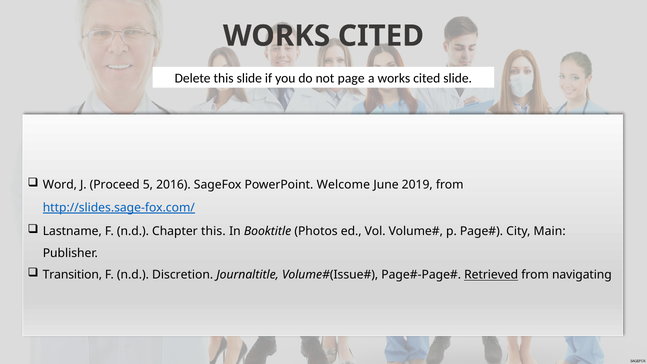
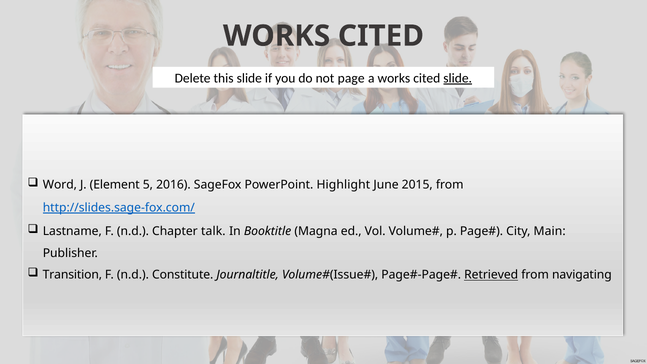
slide at (458, 78) underline: none -> present
Proceed: Proceed -> Element
Welcome: Welcome -> Highlight
2019: 2019 -> 2015
Chapter this: this -> talk
Photos: Photos -> Magna
Discretion: Discretion -> Constitute
